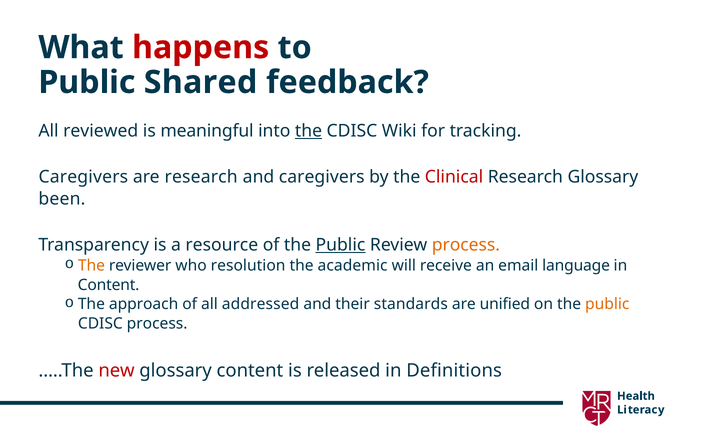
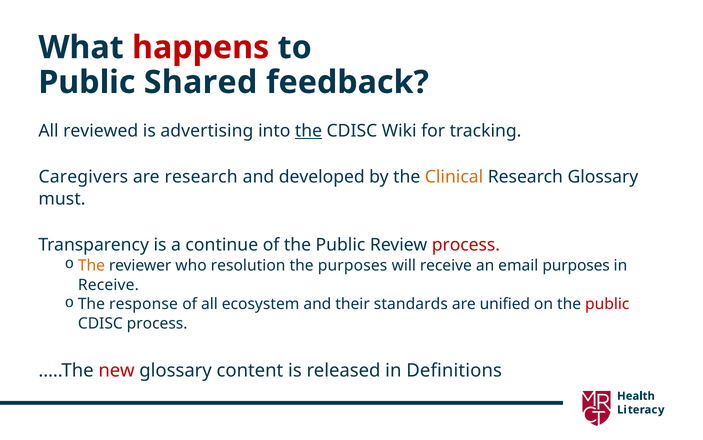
meaningful: meaningful -> advertising
and caregivers: caregivers -> developed
Clinical colour: red -> orange
been: been -> must
resource: resource -> continue
Public at (340, 245) underline: present -> none
process at (466, 245) colour: orange -> red
the academic: academic -> purposes
email language: language -> purposes
Content at (109, 284): Content -> Receive
approach: approach -> response
addressed: addressed -> ecosystem
public at (607, 304) colour: orange -> red
